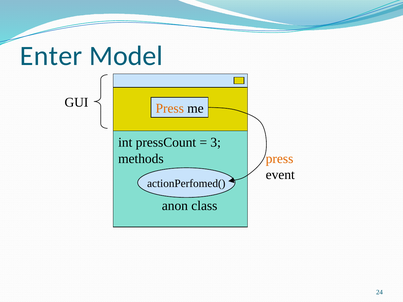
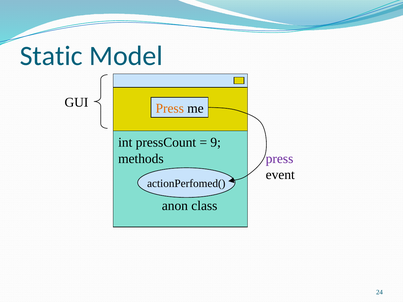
Enter: Enter -> Static
3: 3 -> 9
press at (280, 159) colour: orange -> purple
